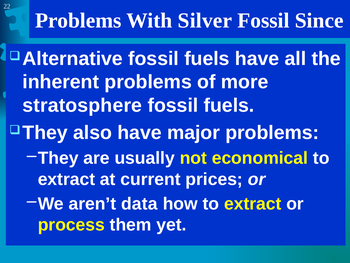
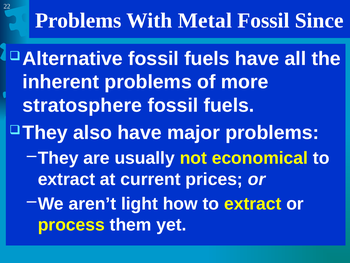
Silver: Silver -> Metal
data: data -> light
